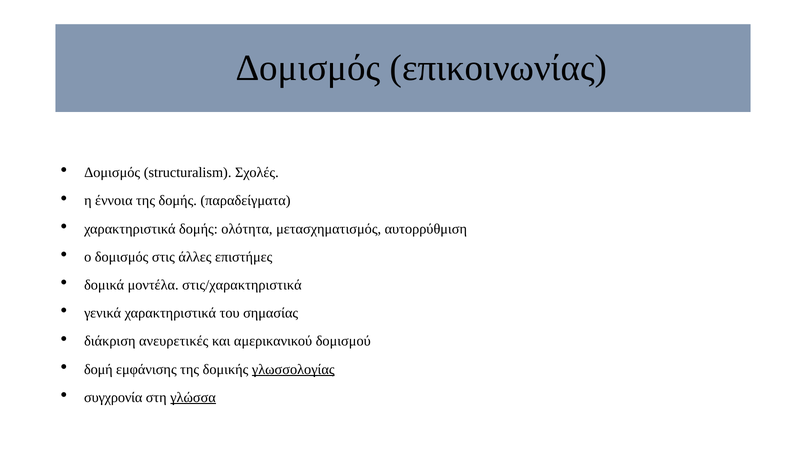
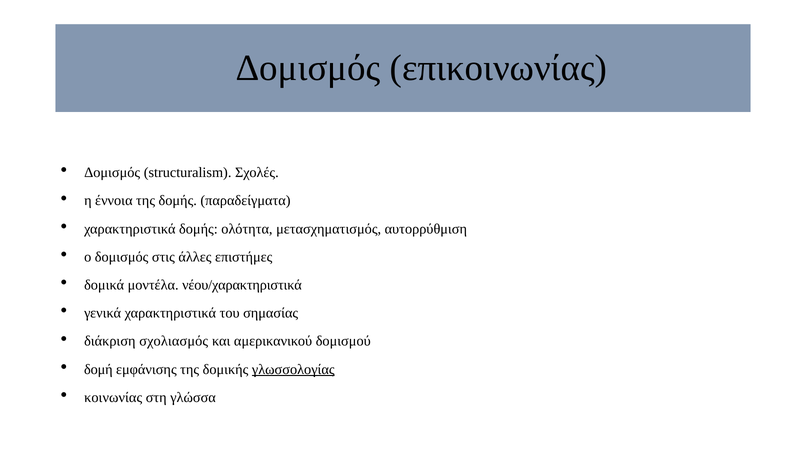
στις/χαρακτηριστικά: στις/χαρακτηριστικά -> νέου/χαρακτηριστικά
ανευρετικές: ανευρετικές -> σχολιασμός
συγχρονία: συγχρονία -> κοινωνίας
γλώσσα underline: present -> none
